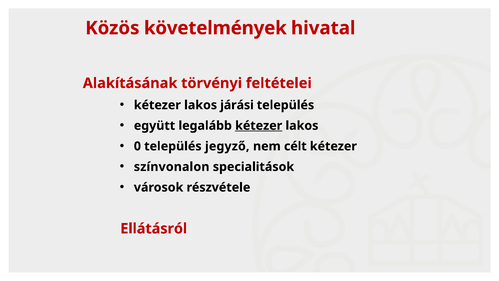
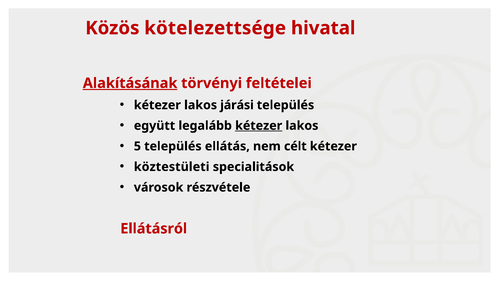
követelmények: követelmények -> kötelezettsége
Alakításának underline: none -> present
0: 0 -> 5
jegyző: jegyző -> ellátás
színvonalon: színvonalon -> köztestületi
